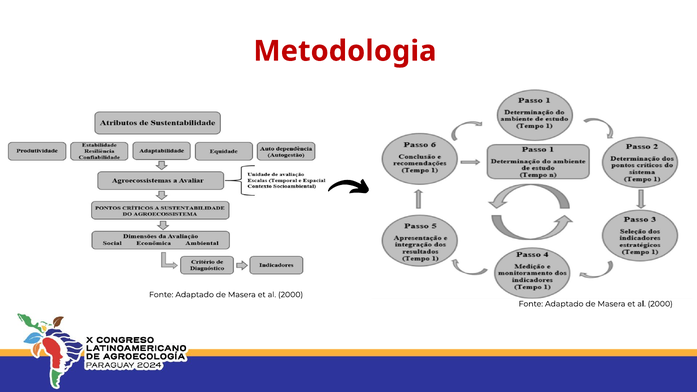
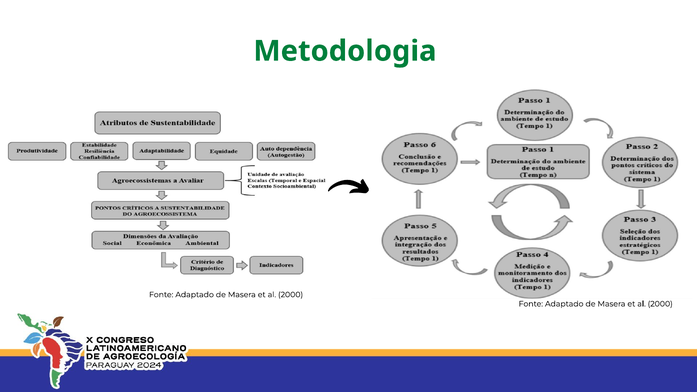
Metodologia colour: red -> green
